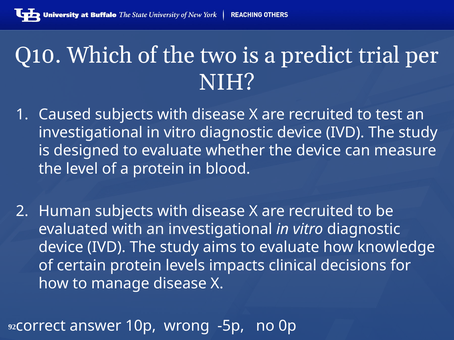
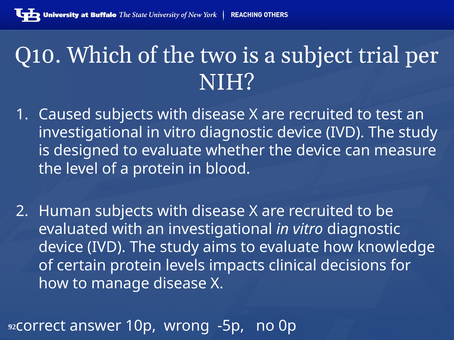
predict: predict -> subject
